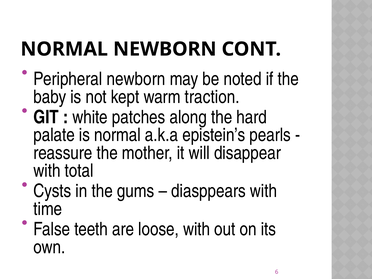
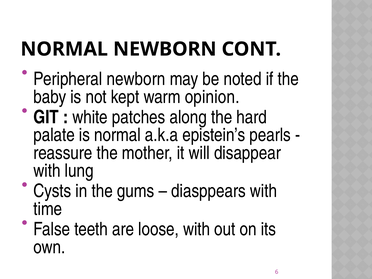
traction: traction -> opinion
total: total -> lung
